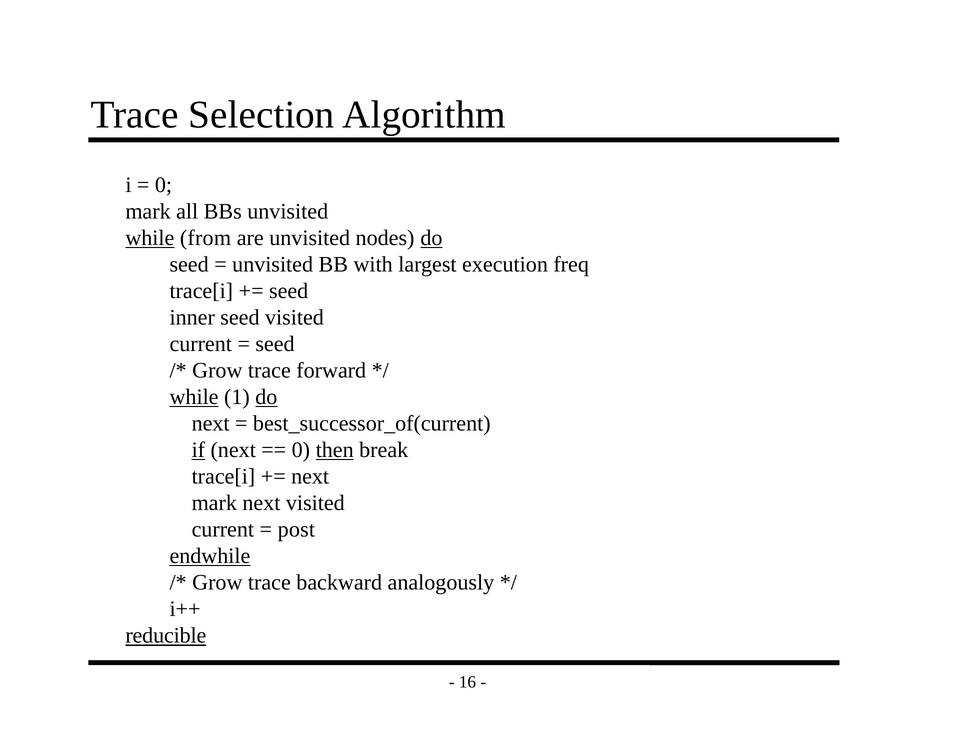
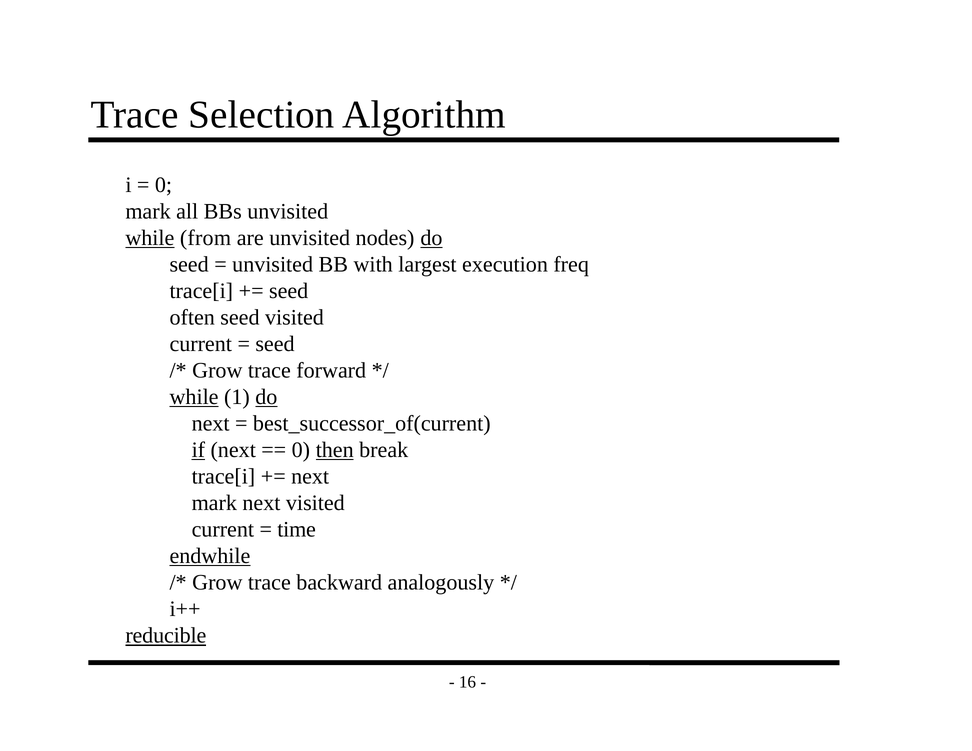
inner: inner -> often
post: post -> time
